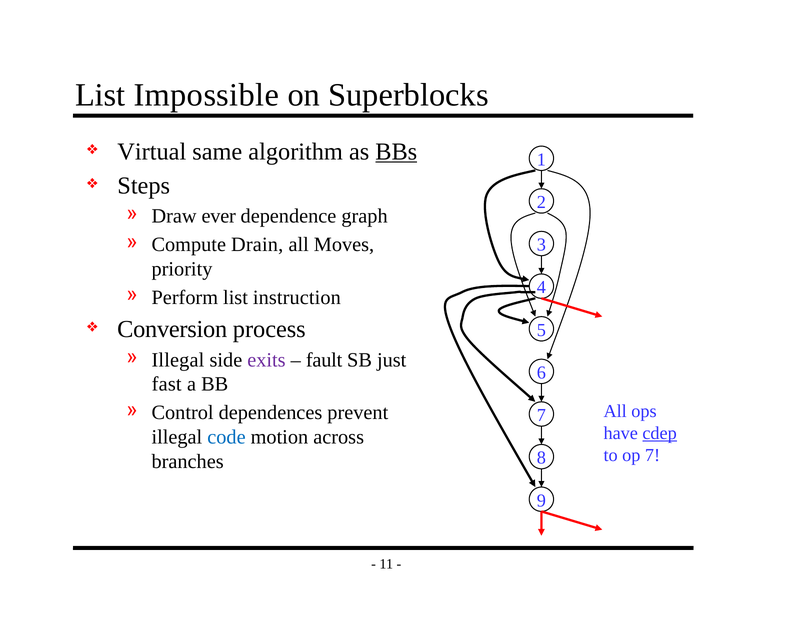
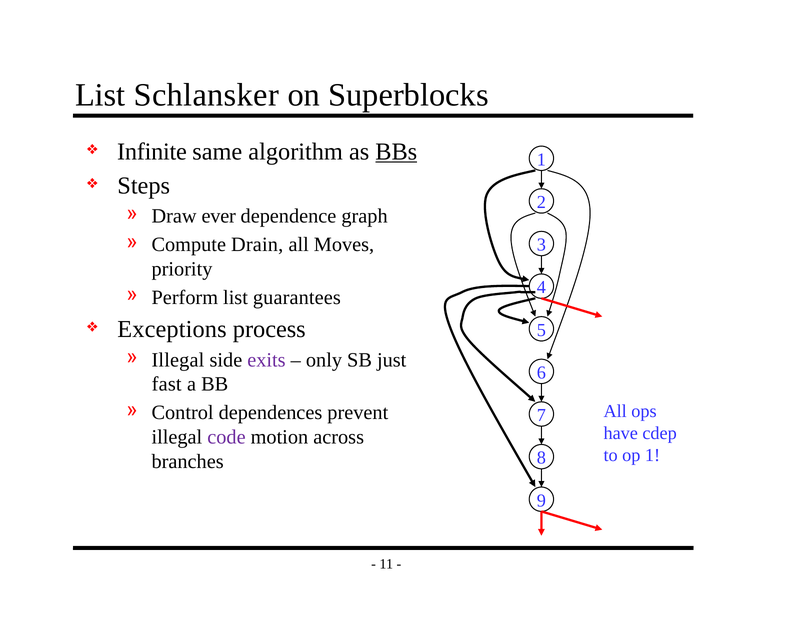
Impossible: Impossible -> Schlansker
Virtual: Virtual -> Infinite
instruction: instruction -> guarantees
Conversion: Conversion -> Exceptions
fault: fault -> only
cdep underline: present -> none
code colour: blue -> purple
op 7: 7 -> 1
